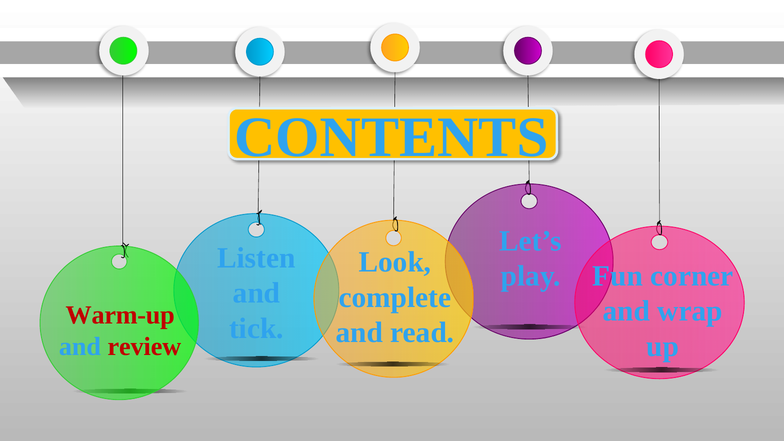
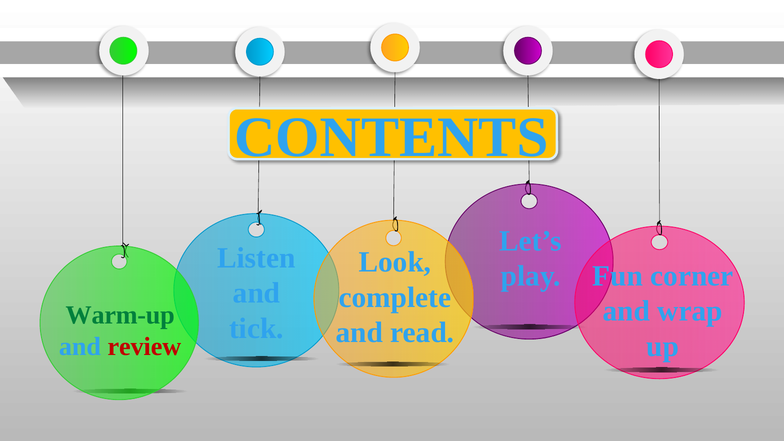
Warm-up colour: red -> green
